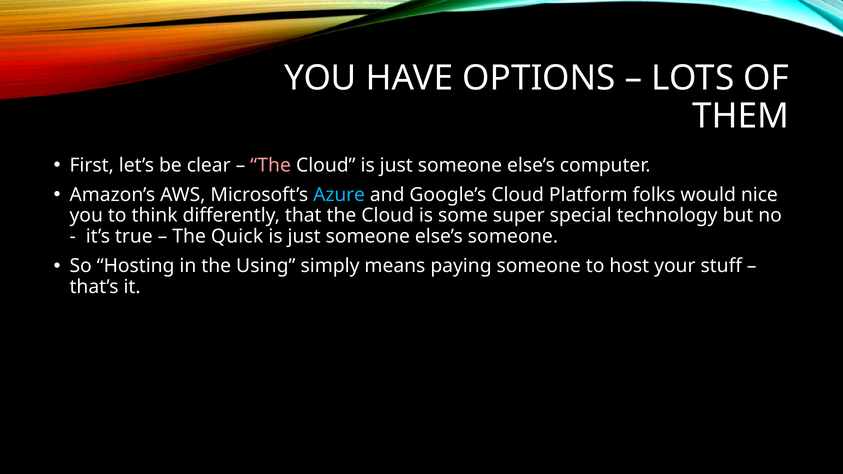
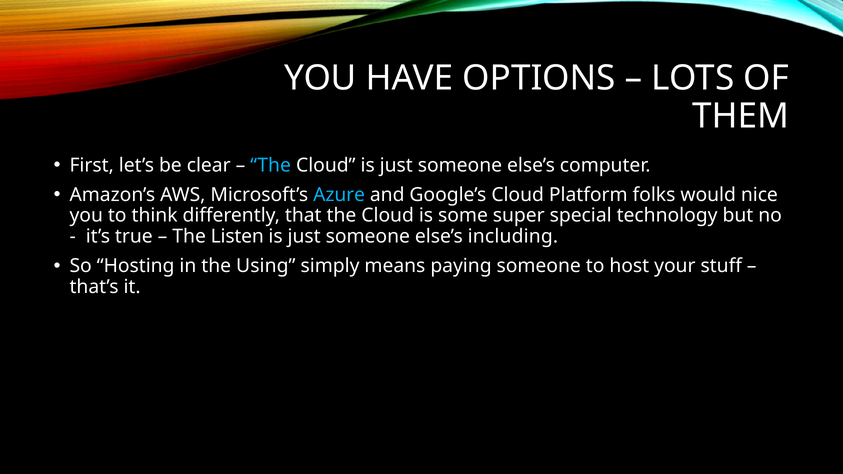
The at (271, 165) colour: pink -> light blue
Quick: Quick -> Listen
else’s someone: someone -> including
